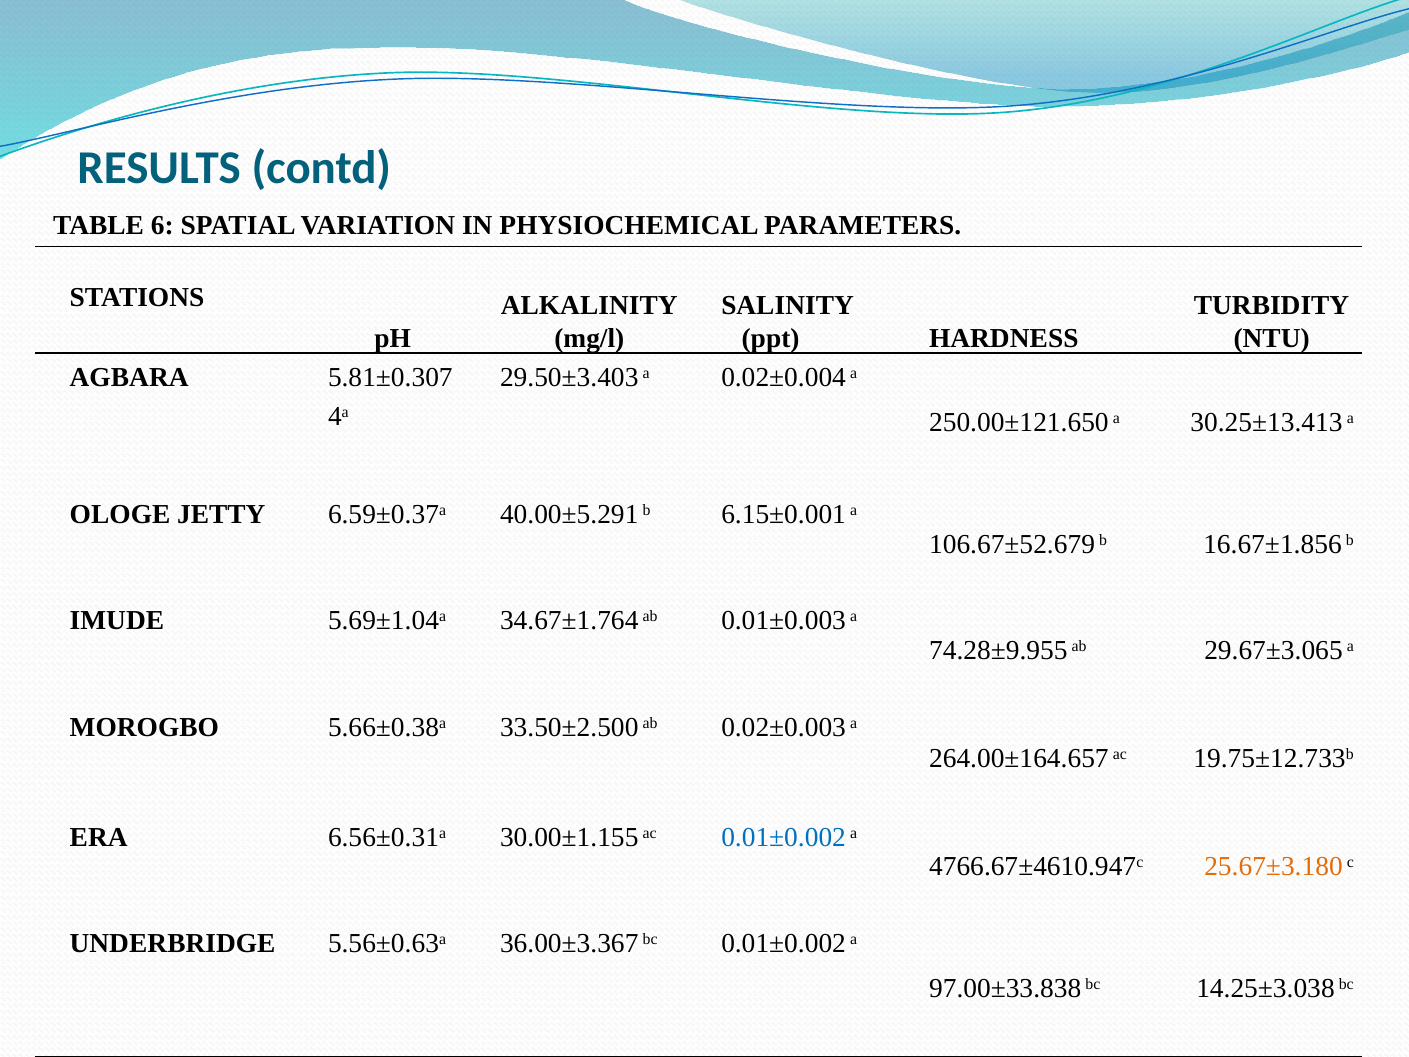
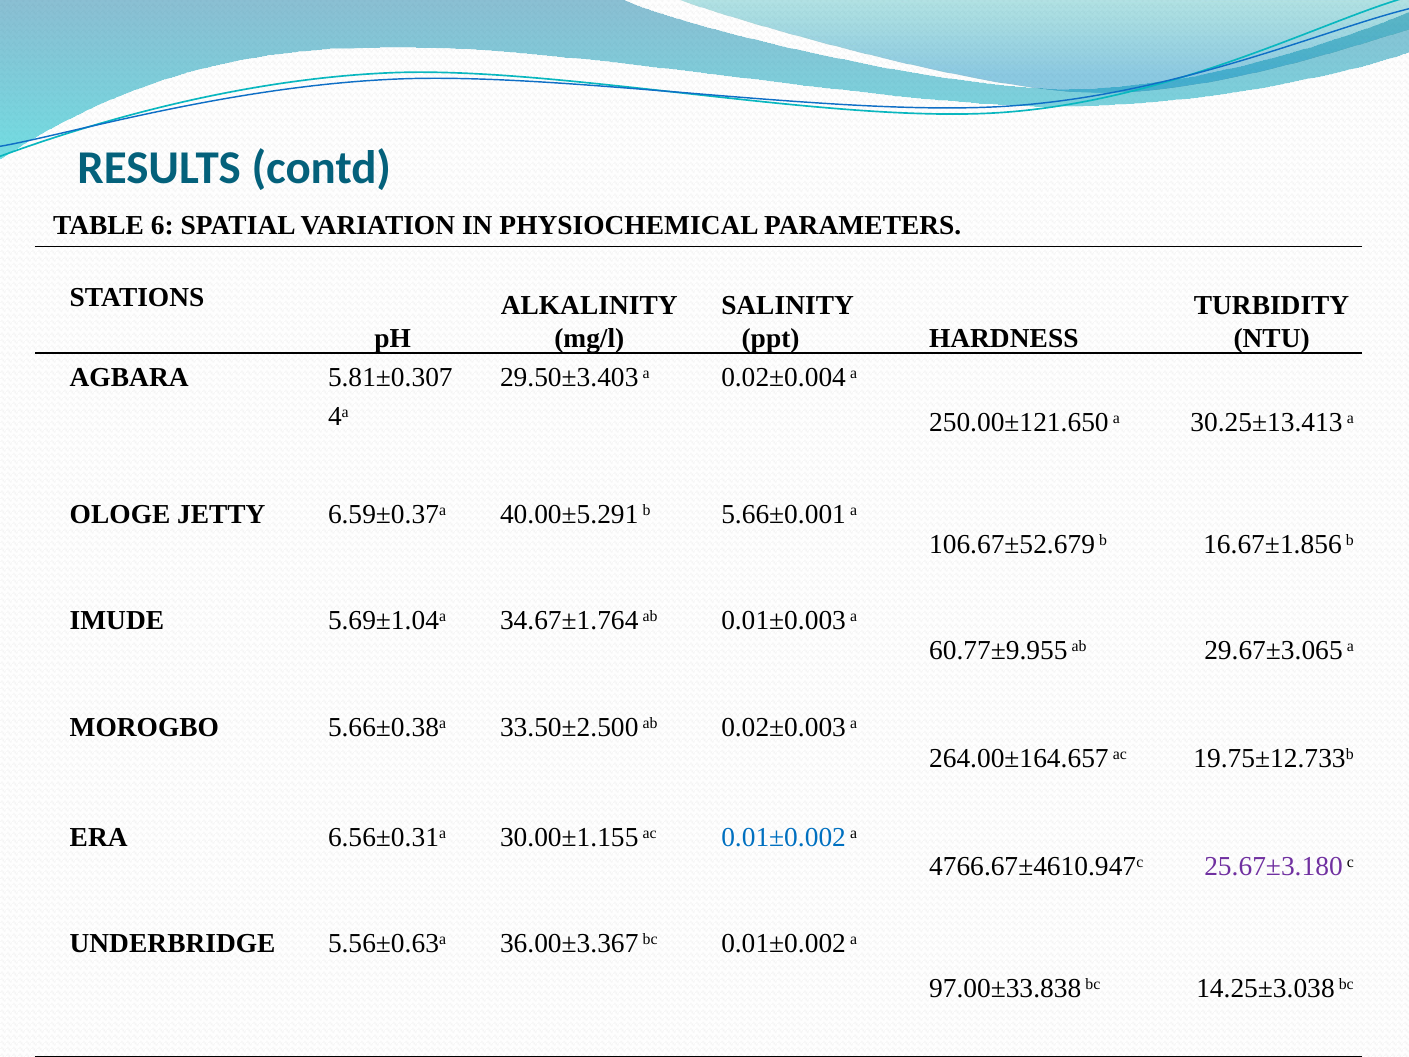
6.15±0.001: 6.15±0.001 -> 5.66±0.001
74.28±9.955: 74.28±9.955 -> 60.77±9.955
25.67±3.180 colour: orange -> purple
